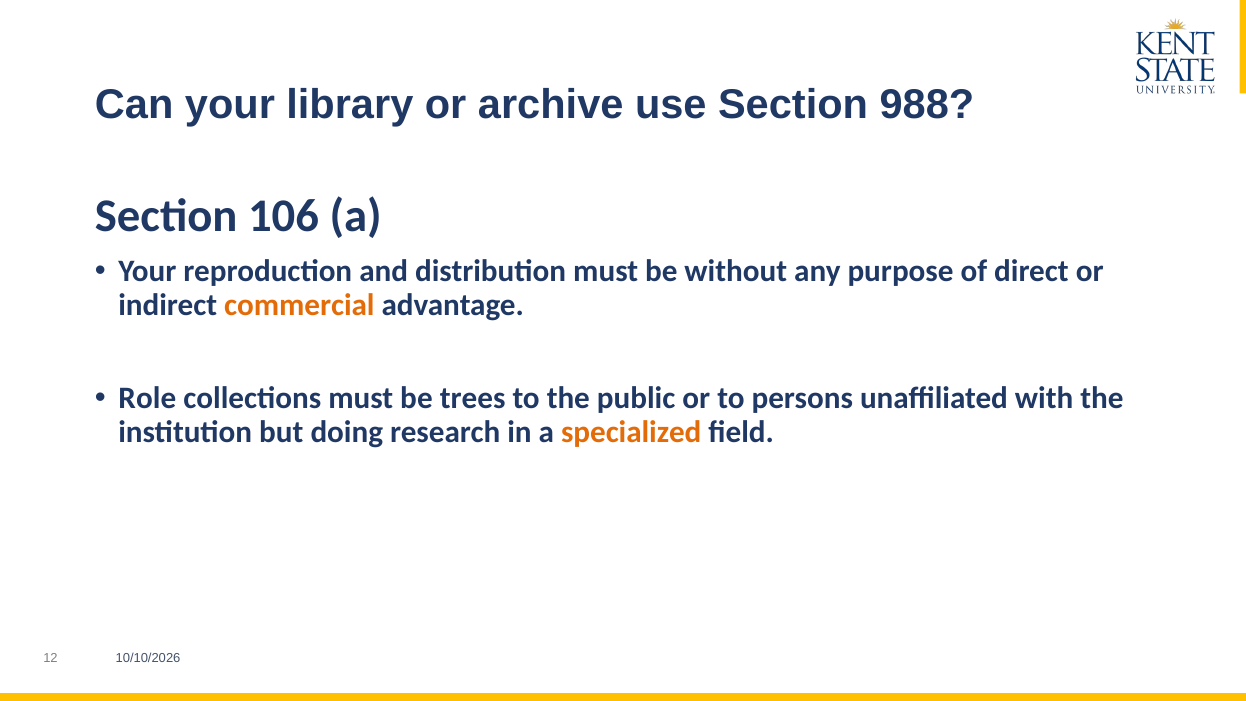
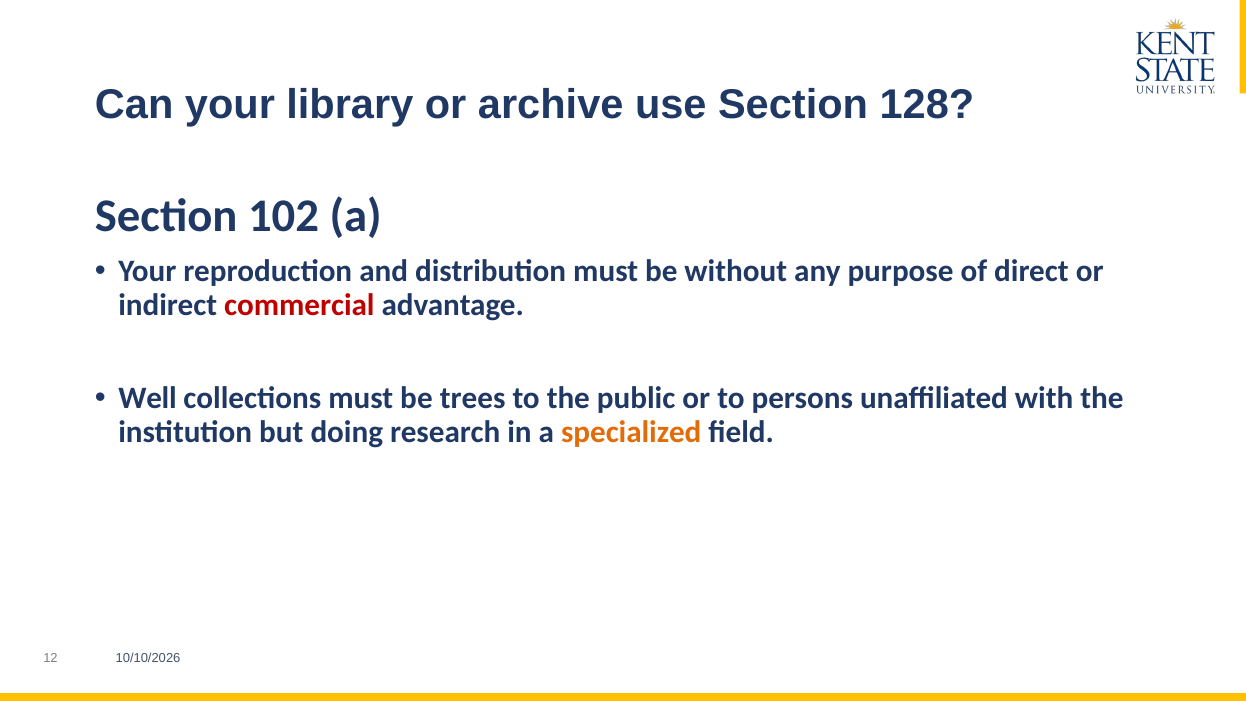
988: 988 -> 128
106: 106 -> 102
commercial colour: orange -> red
Role: Role -> Well
